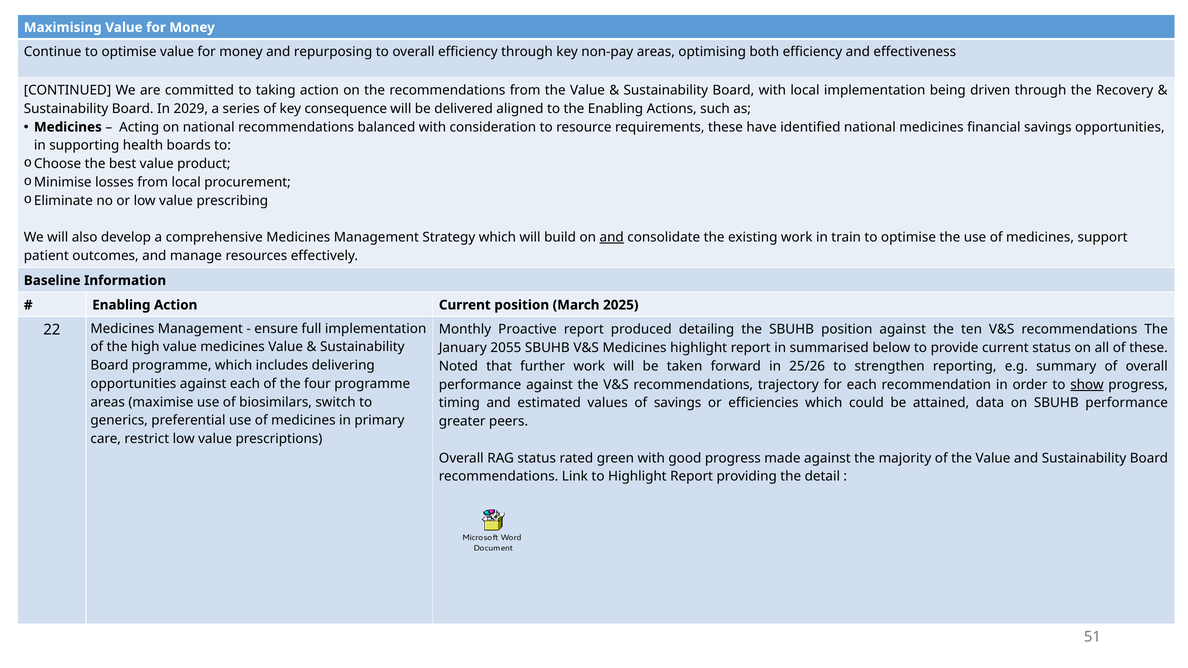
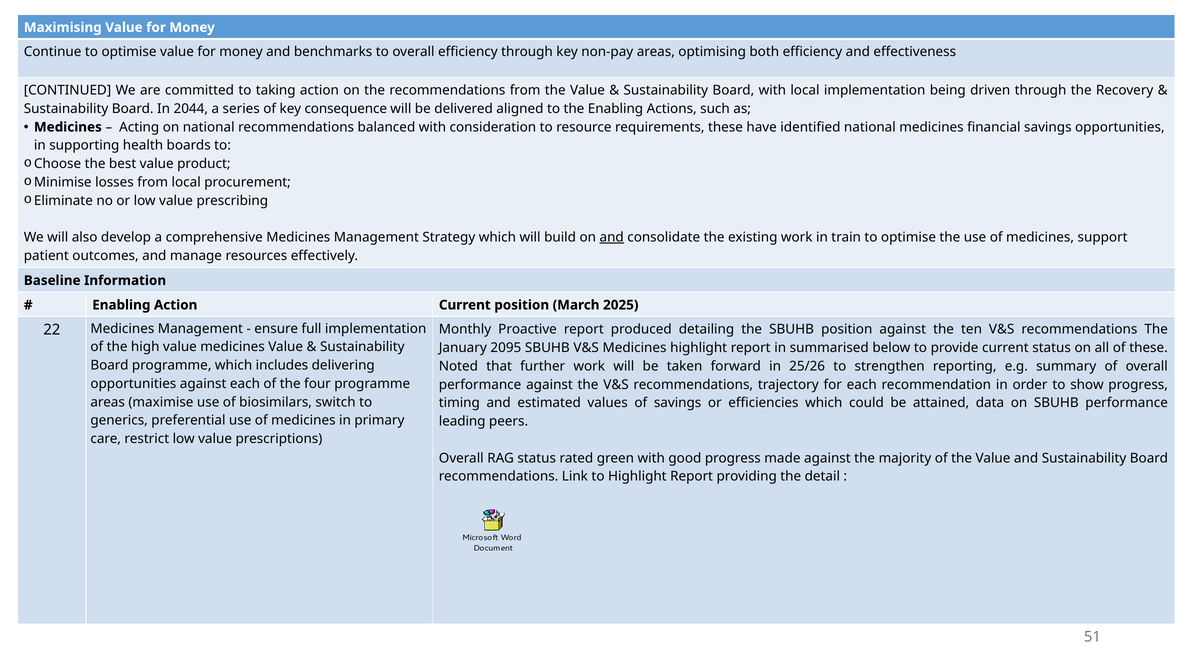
repurposing: repurposing -> benchmarks
2029: 2029 -> 2044
2055: 2055 -> 2095
show underline: present -> none
greater: greater -> leading
